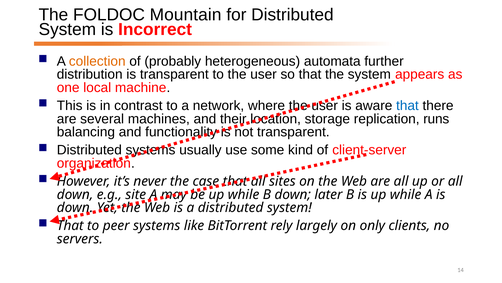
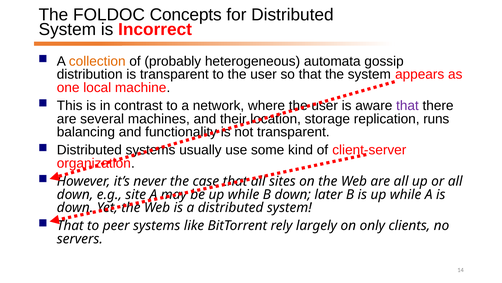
Mountain: Mountain -> Concepts
further: further -> gossip
that at (407, 105) colour: blue -> purple
